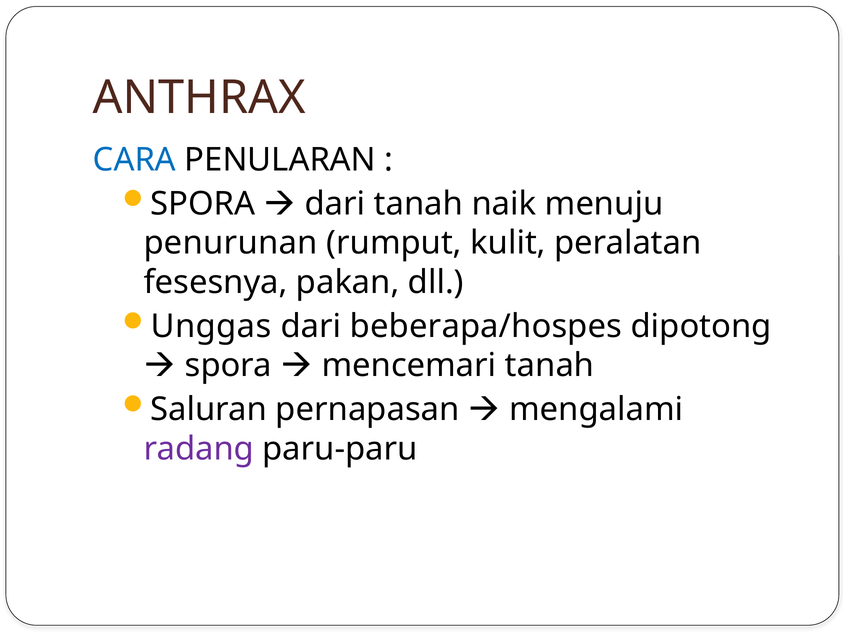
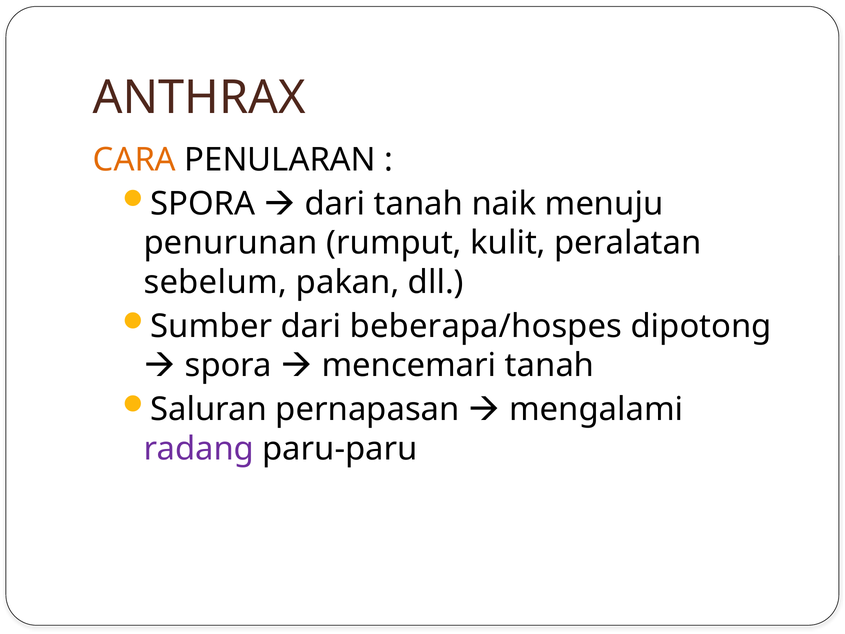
CARA colour: blue -> orange
fesesnya: fesesnya -> sebelum
Unggas: Unggas -> Sumber
